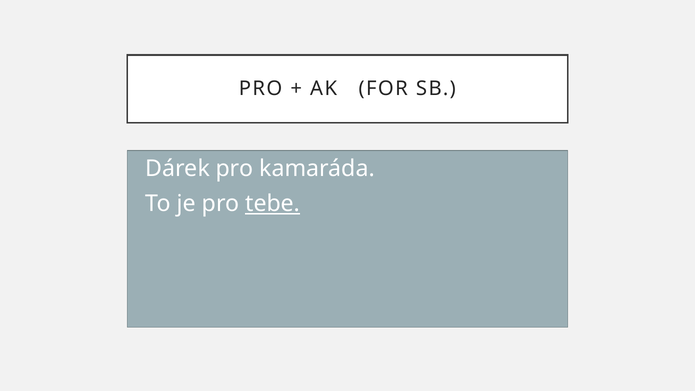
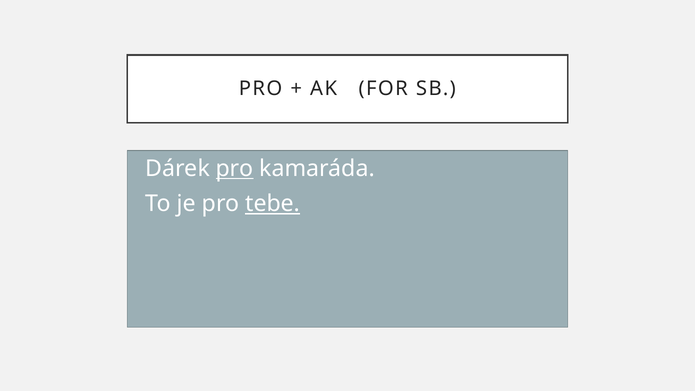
pro at (235, 169) underline: none -> present
